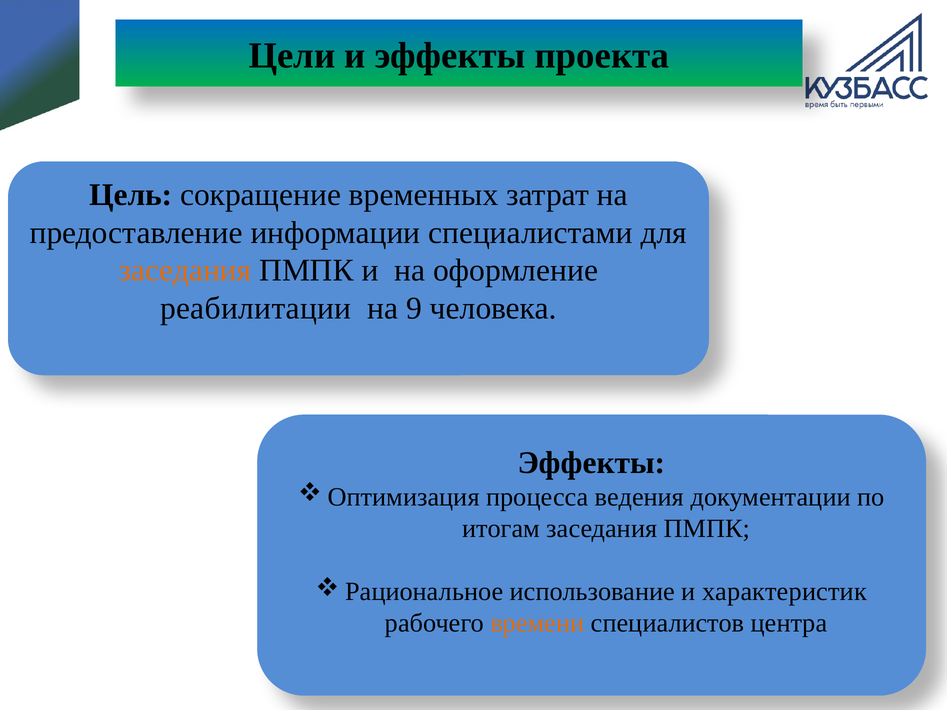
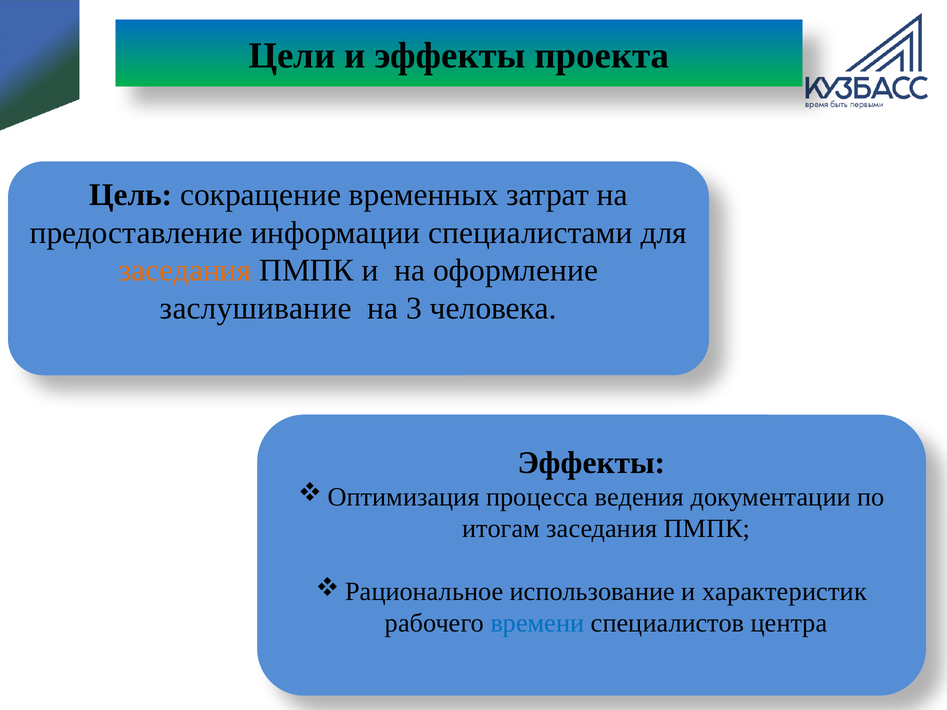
реабилитации: реабилитации -> заслушивание
на 9: 9 -> 3
времени colour: orange -> blue
